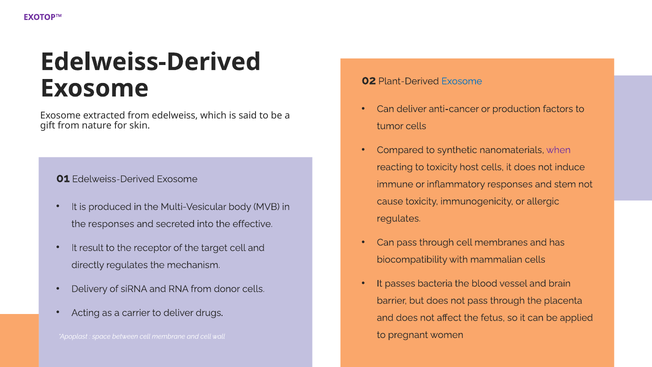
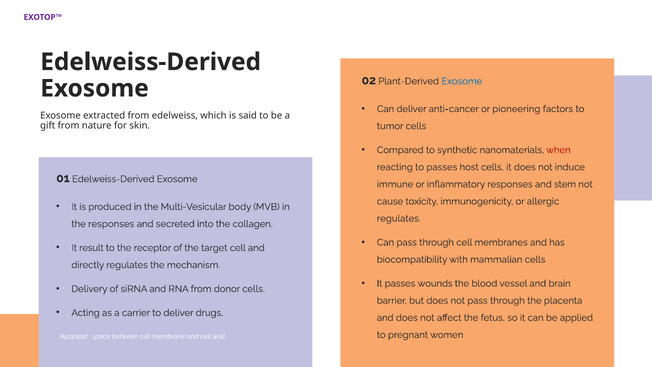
production: production -> pioneering
when colour: purple -> red
to toxicity: toxicity -> passes
effective: effective -> collagen
bacteria: bacteria -> wounds
